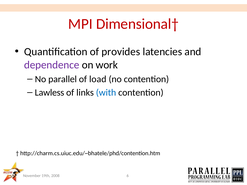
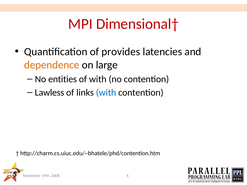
dependence colour: purple -> orange
work: work -> large
parallel: parallel -> entities
of load: load -> with
